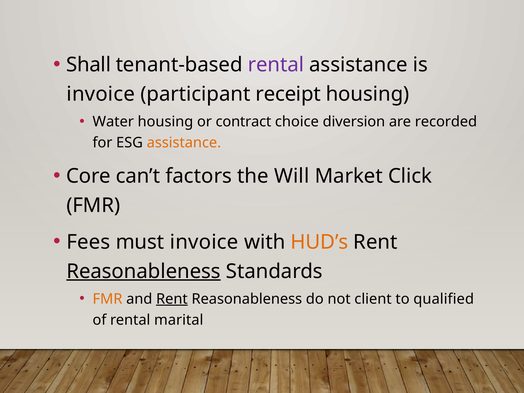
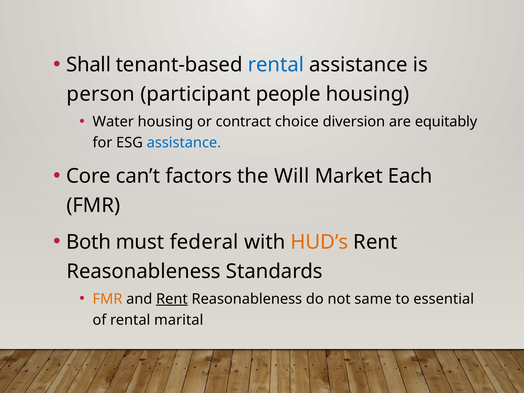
rental at (276, 65) colour: purple -> blue
invoice at (101, 94): invoice -> person
receipt: receipt -> people
recorded: recorded -> equitably
assistance at (184, 143) colour: orange -> blue
Click: Click -> Each
Fees: Fees -> Both
must invoice: invoice -> federal
Reasonableness at (144, 271) underline: present -> none
client: client -> same
qualified: qualified -> essential
